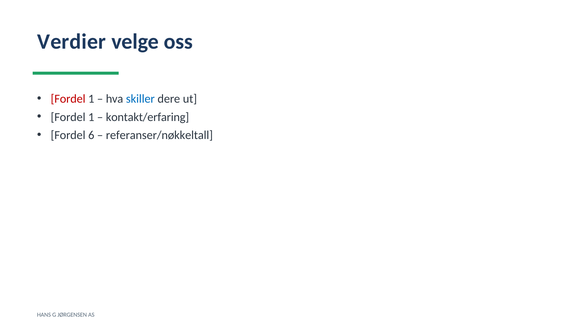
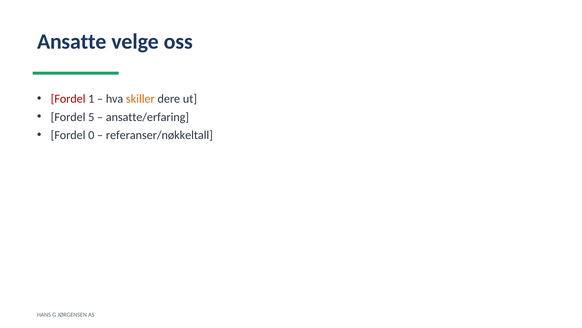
Verdier: Verdier -> Ansatte
skiller colour: blue -> orange
1 at (91, 117): 1 -> 5
kontakt/erfaring: kontakt/erfaring -> ansatte/erfaring
6: 6 -> 0
